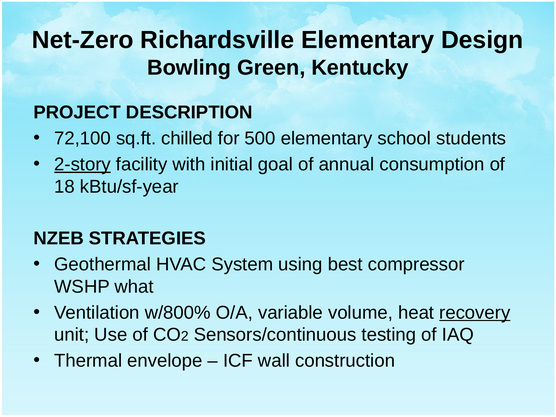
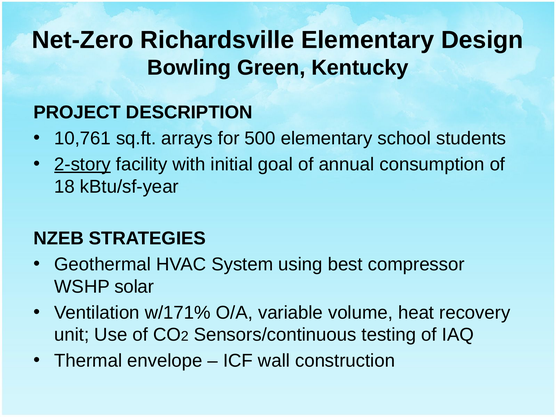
72,100: 72,100 -> 10,761
chilled: chilled -> arrays
what: what -> solar
w/800%: w/800% -> w/171%
recovery underline: present -> none
